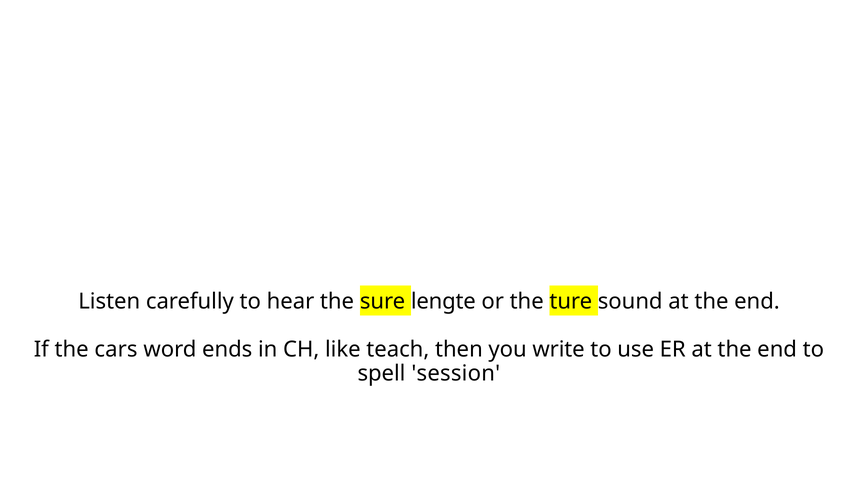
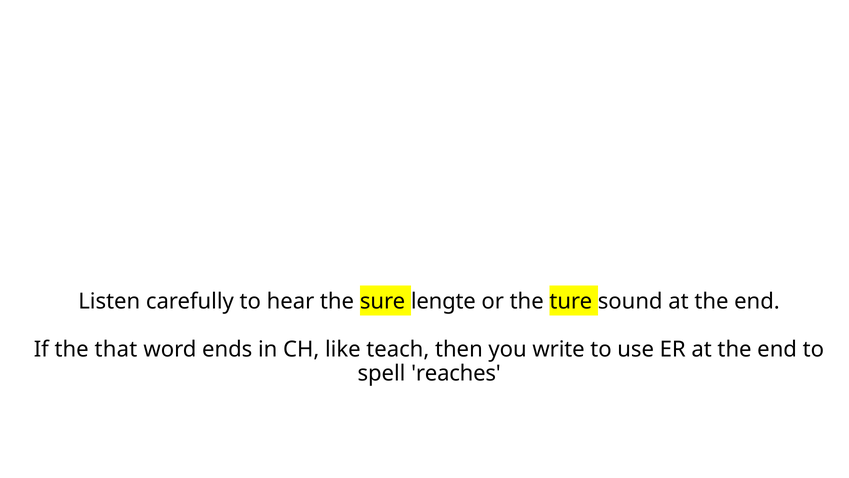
cars: cars -> that
session: session -> reaches
